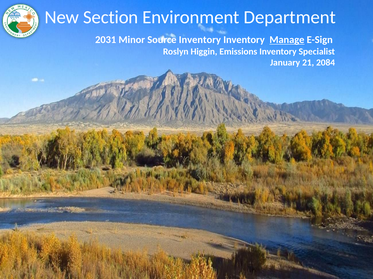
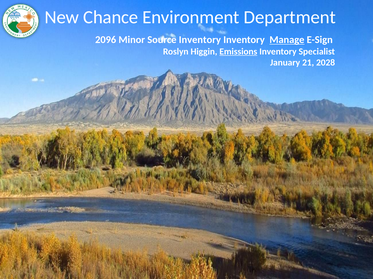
Section: Section -> Chance
2031: 2031 -> 2096
Emissions underline: none -> present
2084: 2084 -> 2028
